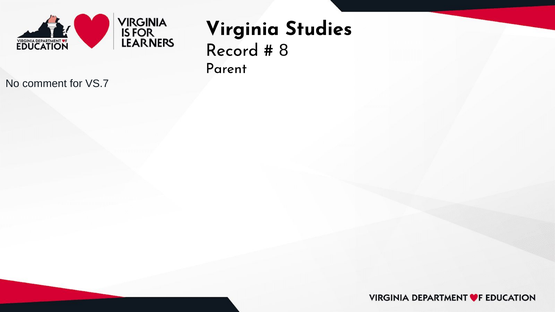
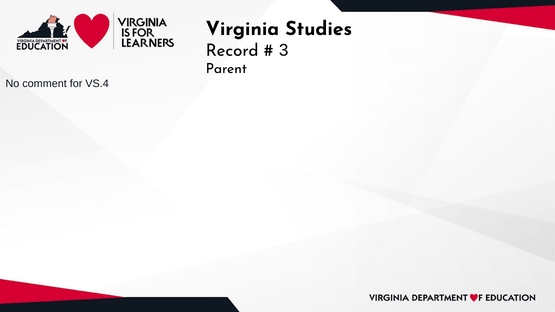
8: 8 -> 3
VS.7: VS.7 -> VS.4
